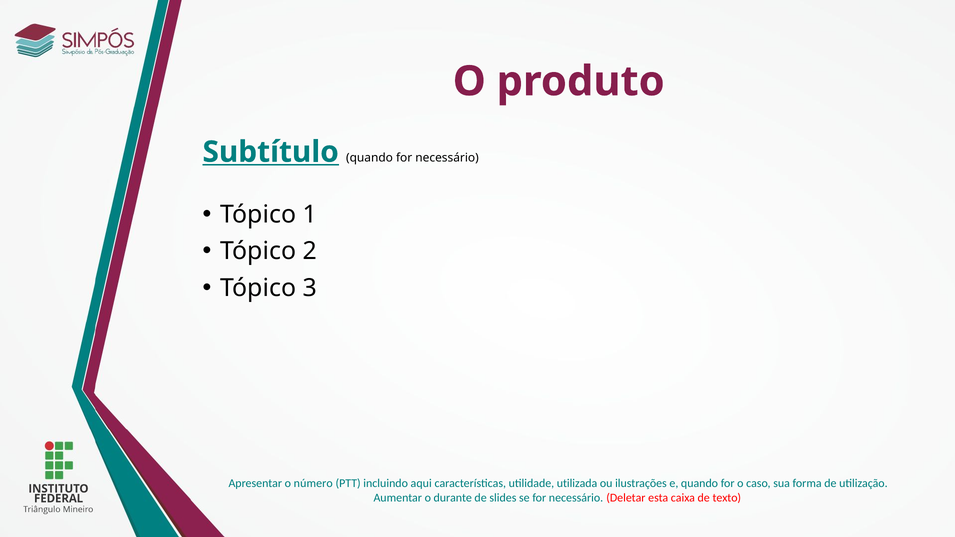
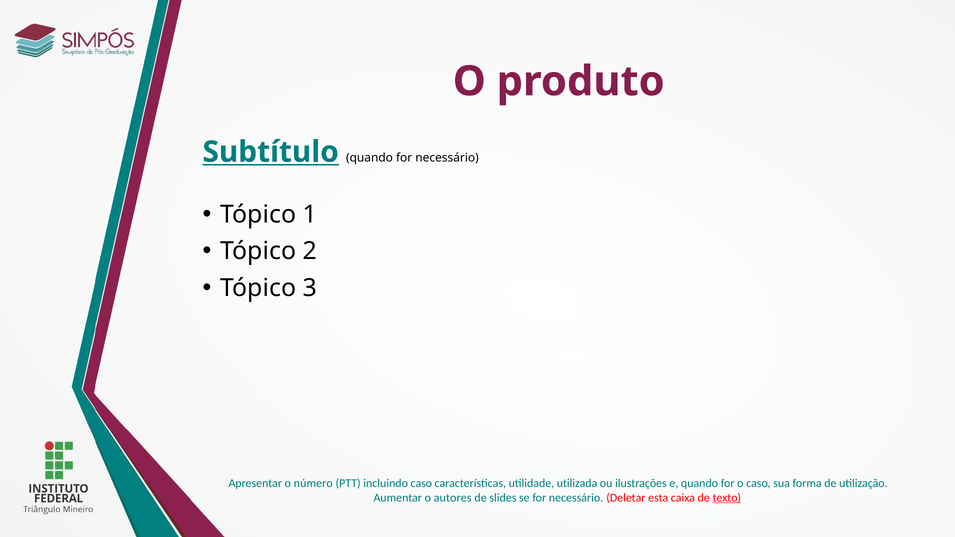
incluindo aqui: aqui -> caso
durante: durante -> autores
texto underline: none -> present
